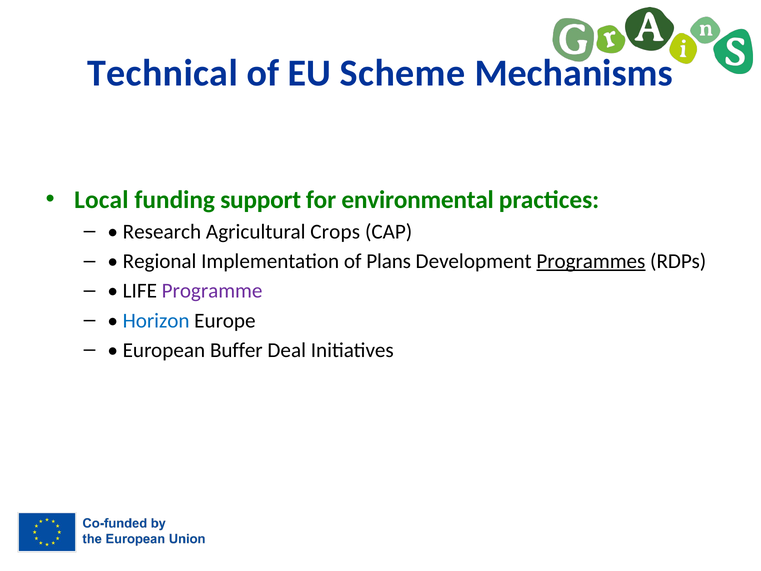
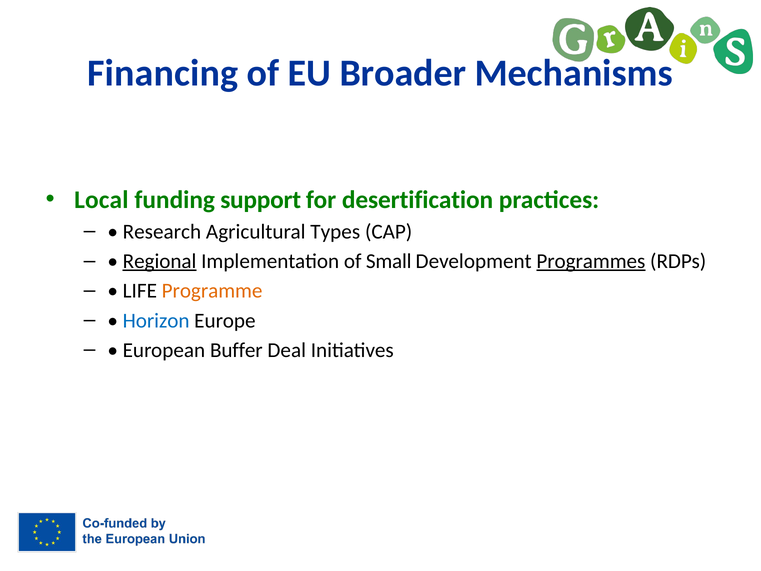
Technical: Technical -> Financing
Scheme: Scheme -> Broader
environmental: environmental -> desertification
Crops: Crops -> Types
Regional underline: none -> present
Plans: Plans -> Small
Programme colour: purple -> orange
